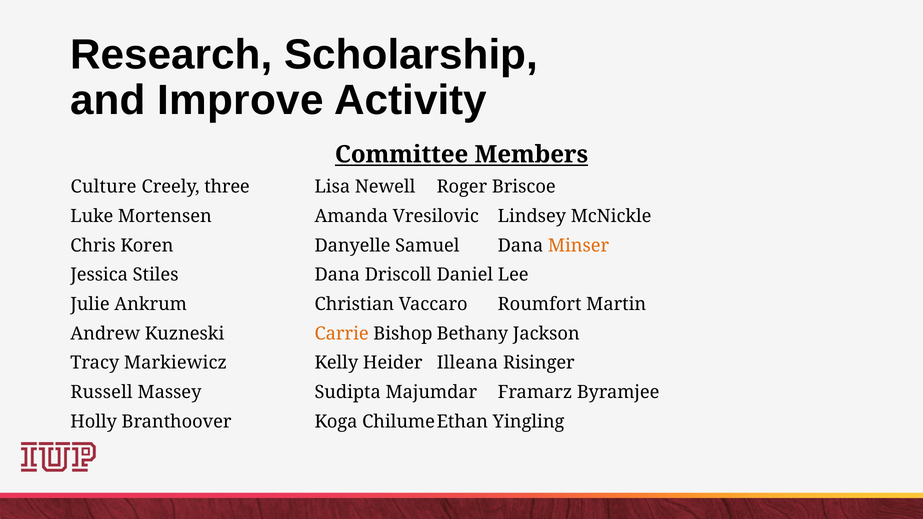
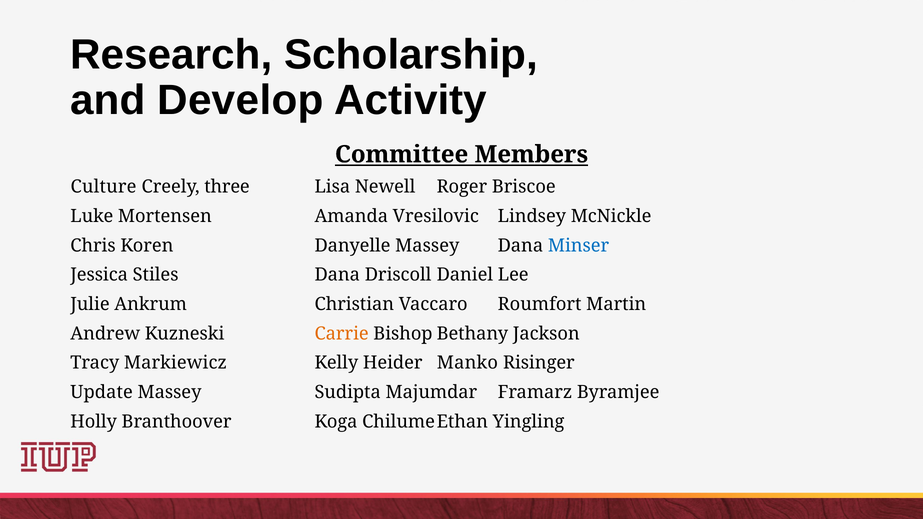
Improve: Improve -> Develop
Danyelle Samuel: Samuel -> Massey
Minser colour: orange -> blue
Illeana: Illeana -> Manko
Russell: Russell -> Update
